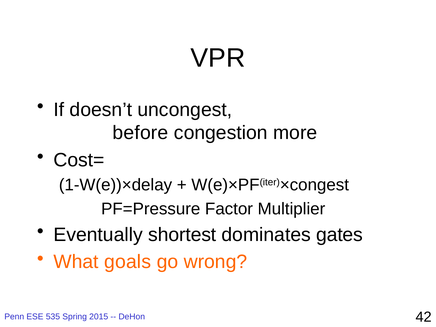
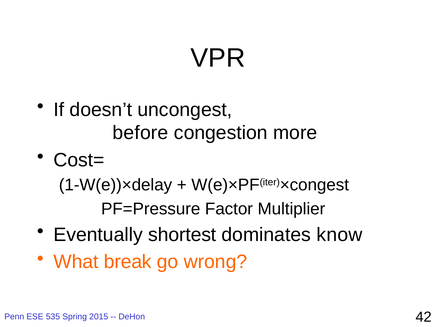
gates: gates -> know
goals: goals -> break
